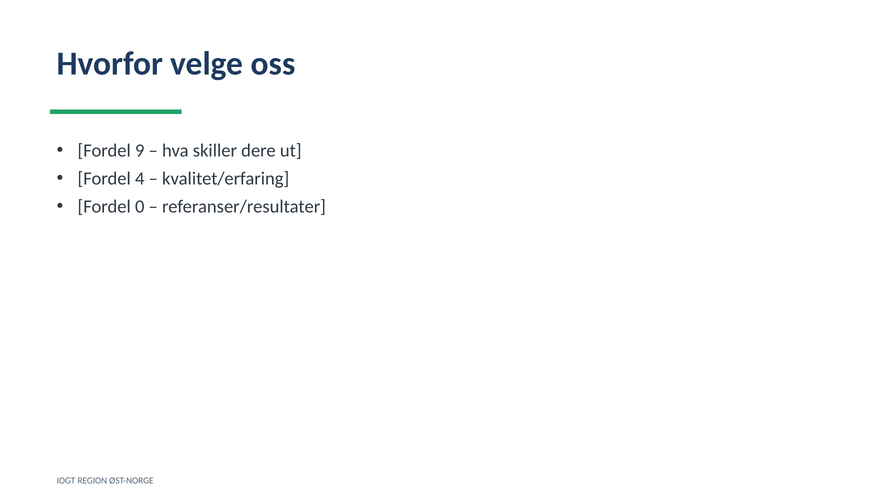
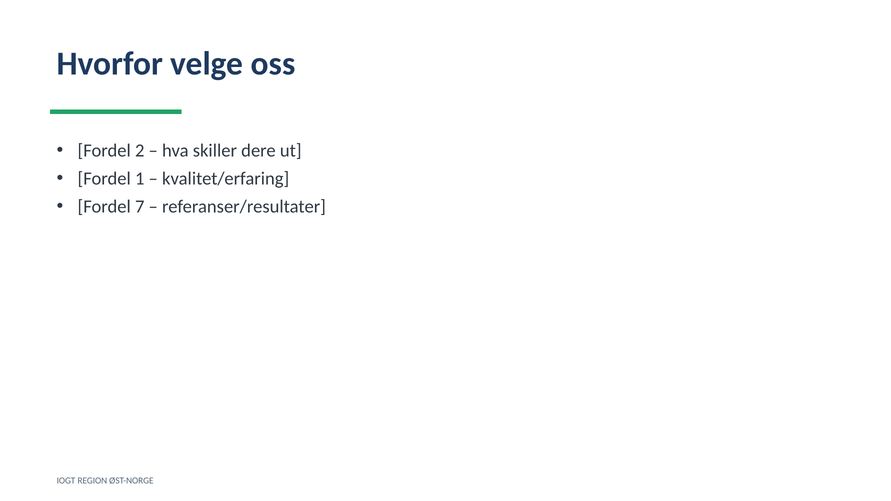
9: 9 -> 2
4: 4 -> 1
0: 0 -> 7
